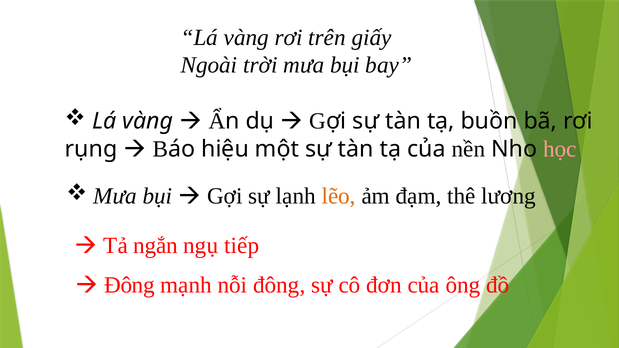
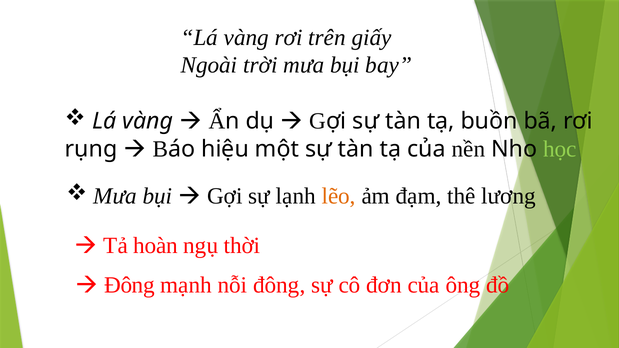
học colour: pink -> light green
ngắn: ngắn -> hoàn
tiếp: tiếp -> thời
